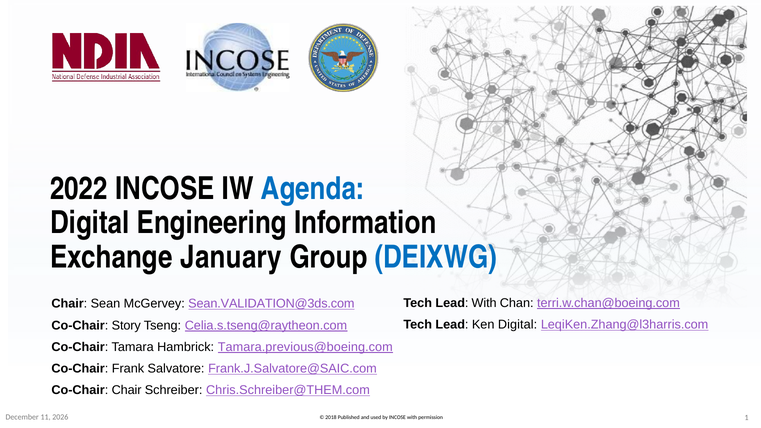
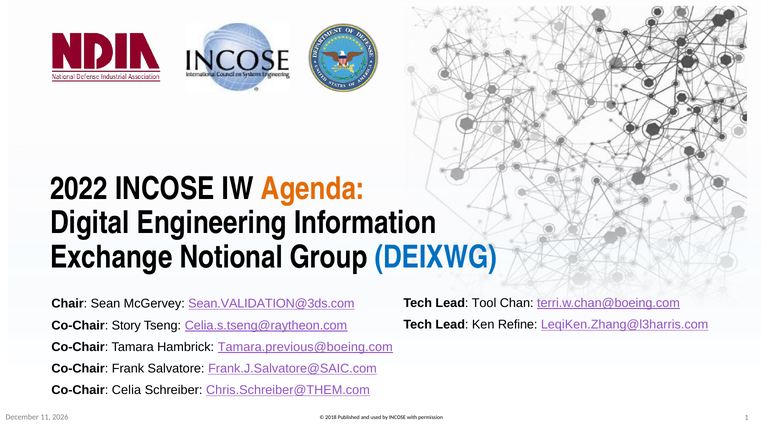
Agenda colour: blue -> orange
January: January -> Notional
Lead With: With -> Tool
Ken Digital: Digital -> Refine
Co-Chair Chair: Chair -> Celia
